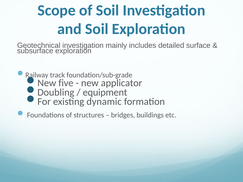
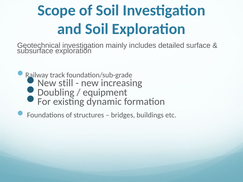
five: five -> still
applicator: applicator -> increasing
